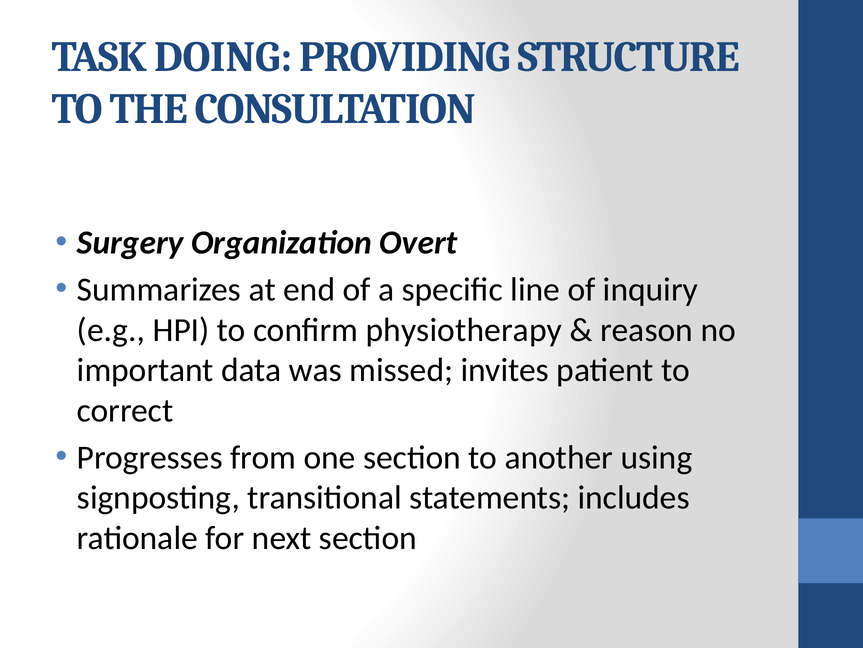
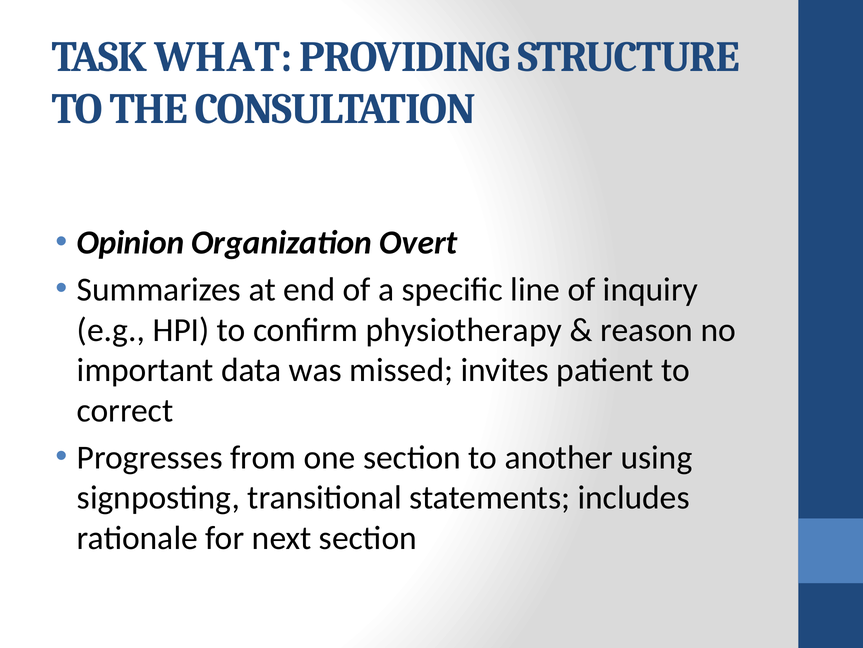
DOING: DOING -> WHAT
Surgery: Surgery -> Opinion
